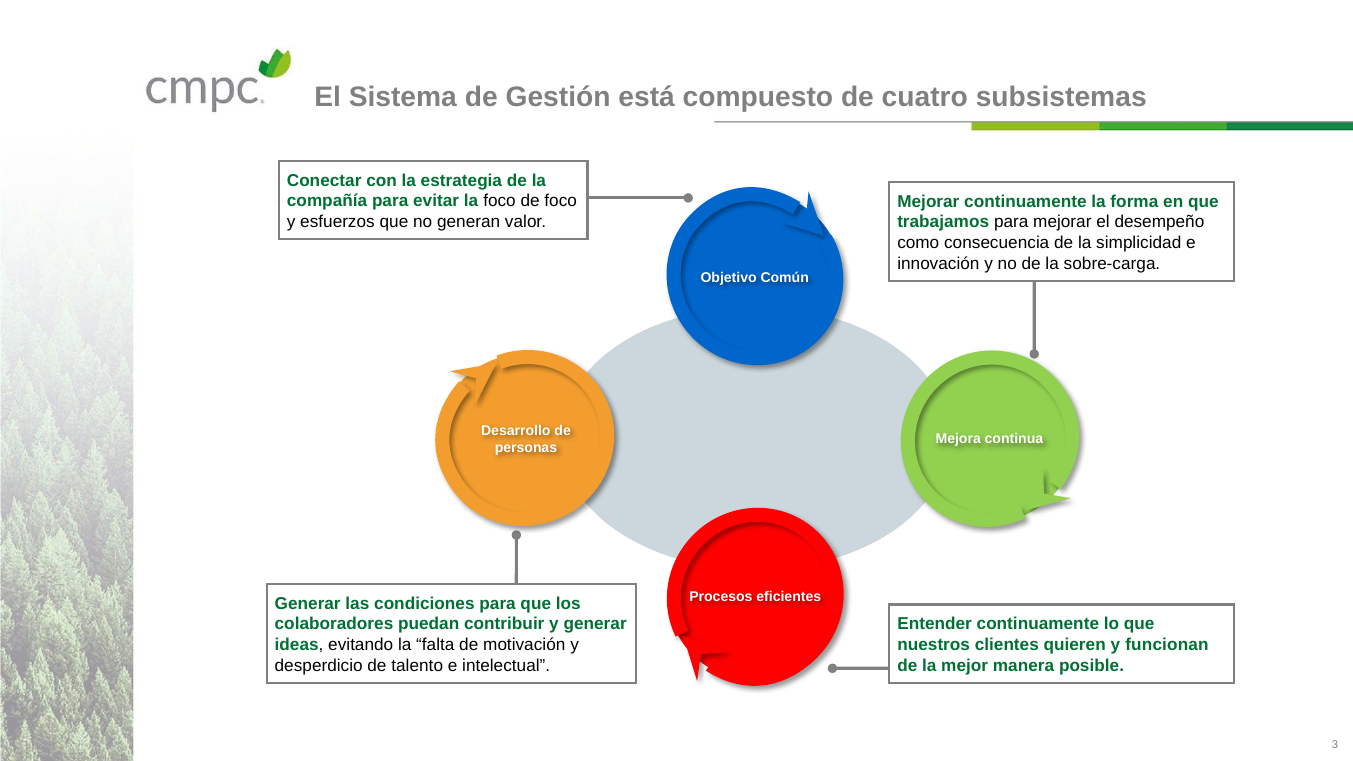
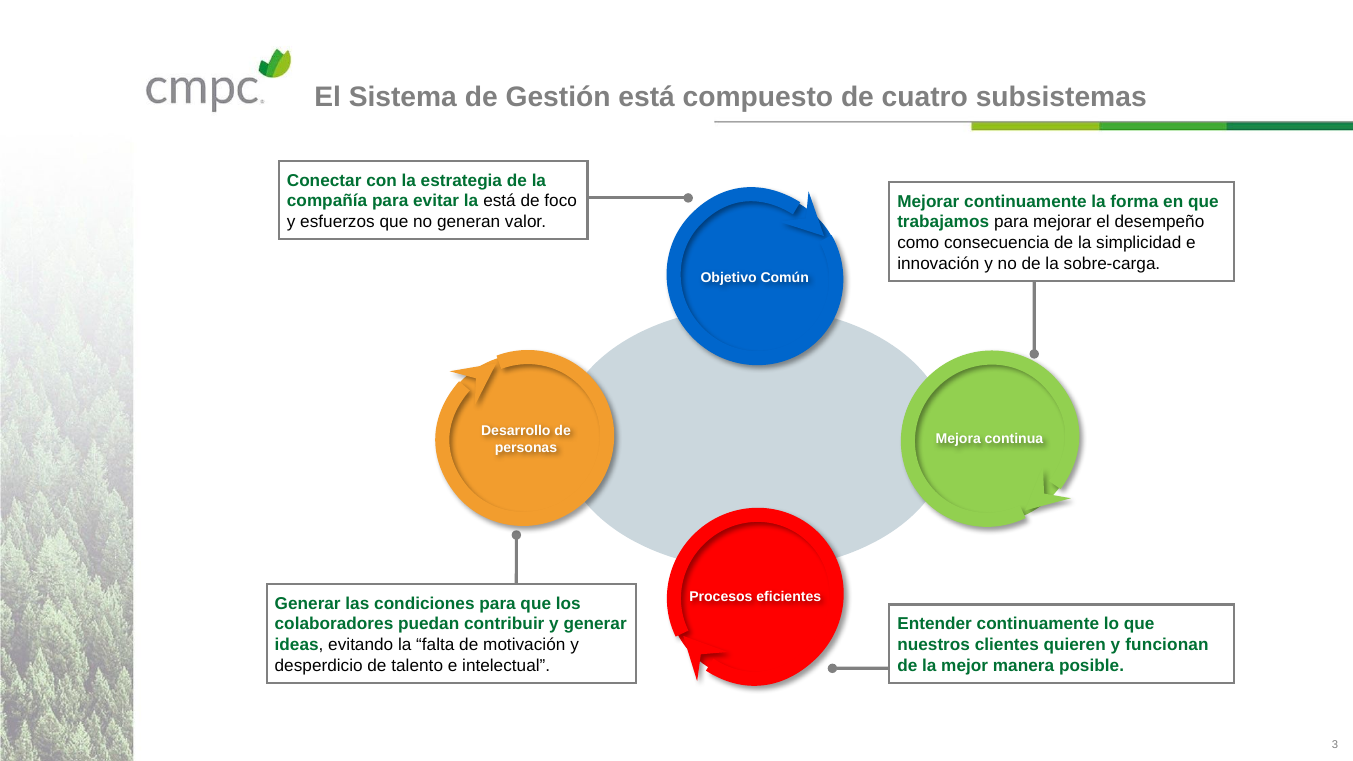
la foco: foco -> está
